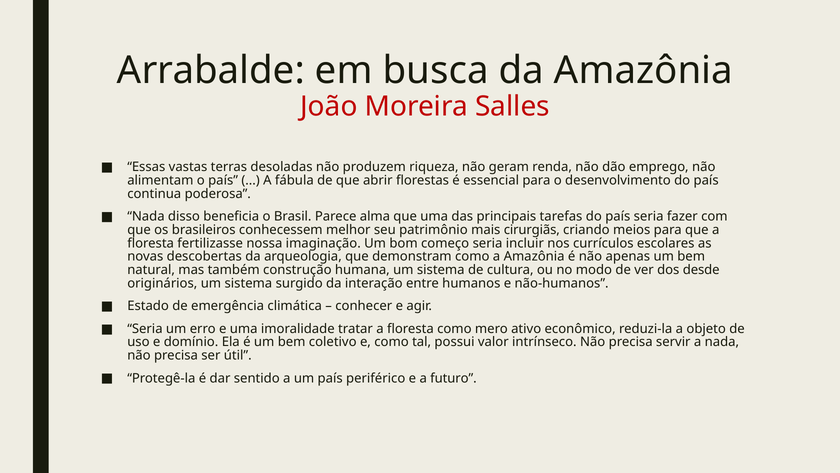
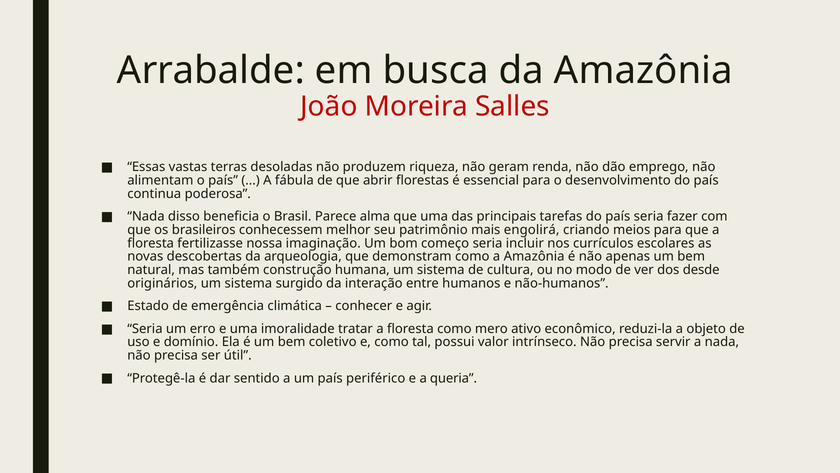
cirurgiãs: cirurgiãs -> engolirá
futuro: futuro -> queria
